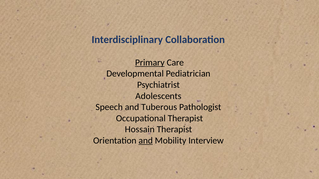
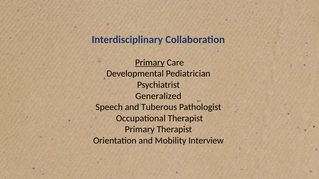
Adolescents: Adolescents -> Generalized
Hossain at (140, 130): Hossain -> Primary
and at (146, 141) underline: present -> none
